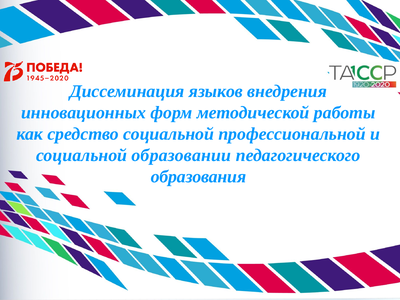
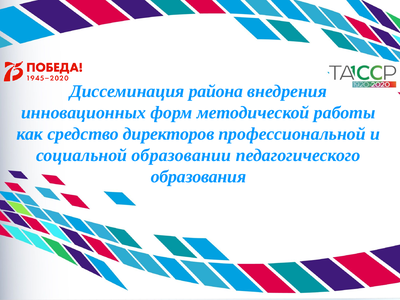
языков: языков -> района
средство социальной: социальной -> директоров
